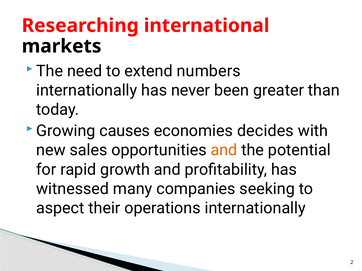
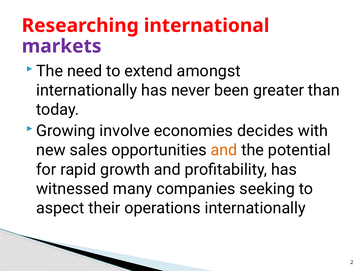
markets colour: black -> purple
numbers: numbers -> amongst
causes: causes -> involve
